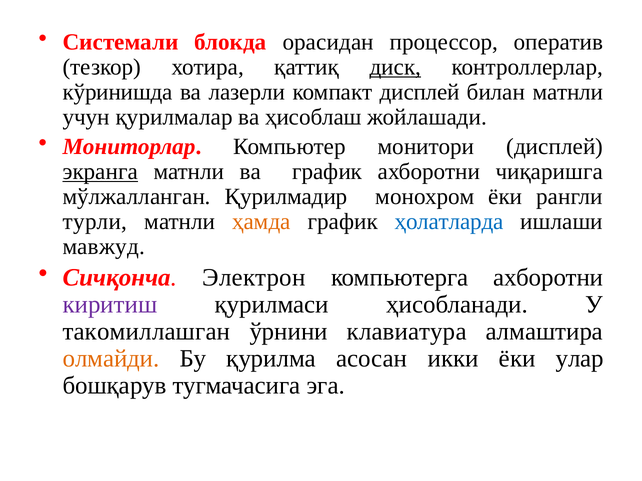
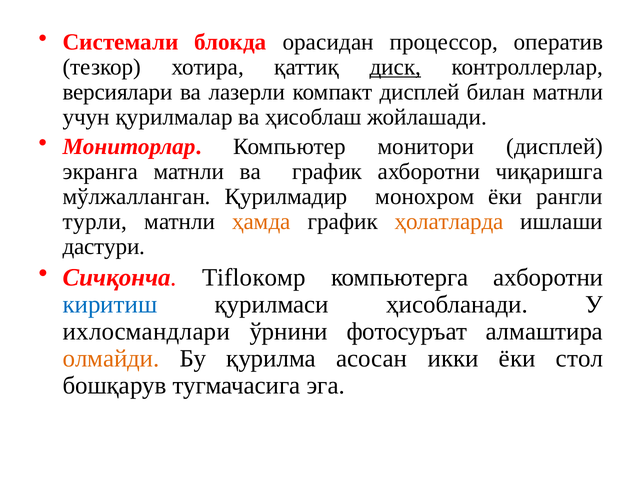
кўринишда: кўринишда -> версиялари
экранга underline: present -> none
ҳолатларда colour: blue -> orange
мавжуд: мавжуд -> дастури
Электрон: Электрон -> Тifloкомp
киритиш colour: purple -> blue
такомиллашган: такомиллашган -> ихлосмандлари
клавиатура: клавиатура -> фотосуръат
улар: улар -> стол
